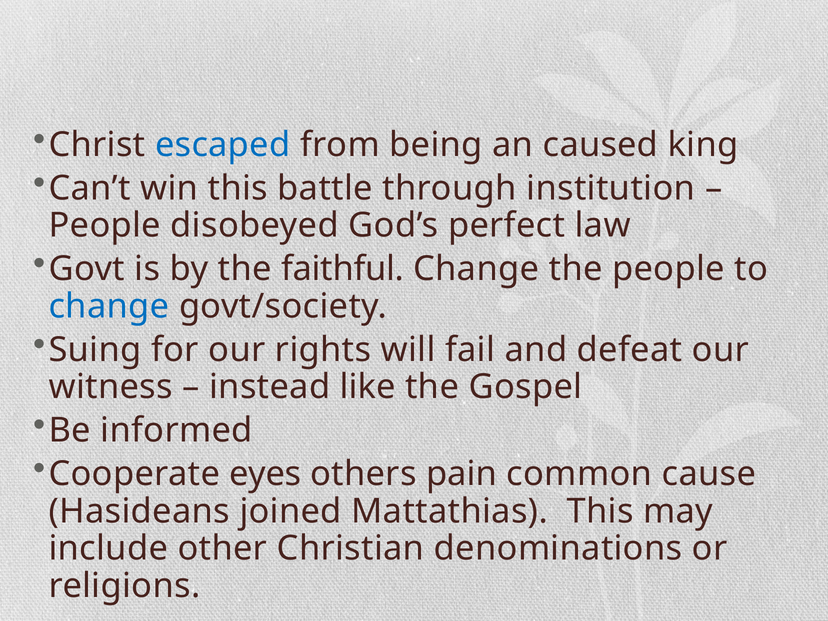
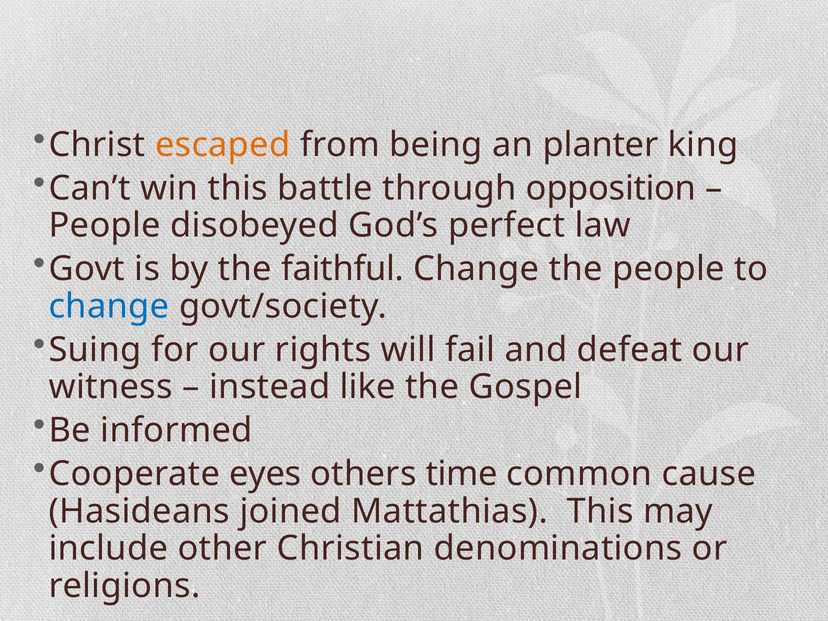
escaped colour: blue -> orange
caused: caused -> planter
institution: institution -> opposition
pain: pain -> time
